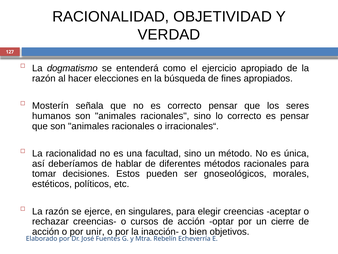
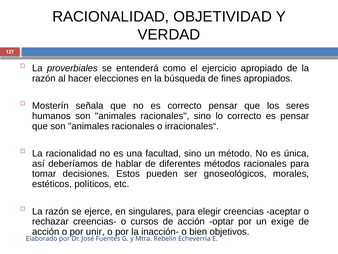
dogmatismo: dogmatismo -> proverbiales
cierre: cierre -> exige
